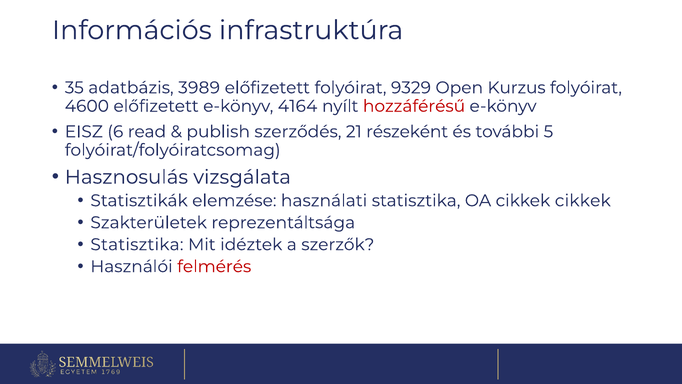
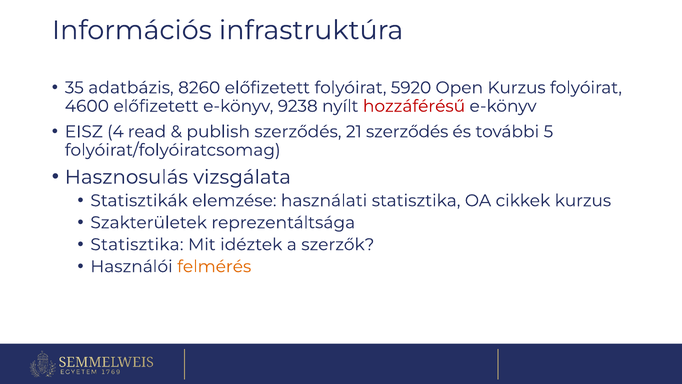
3989: 3989 -> 8260
9329: 9329 -> 5920
4164: 4164 -> 9238
6: 6 -> 4
21 részeként: részeként -> szerződés
cikkek cikkek: cikkek -> kurzus
felmérés colour: red -> orange
